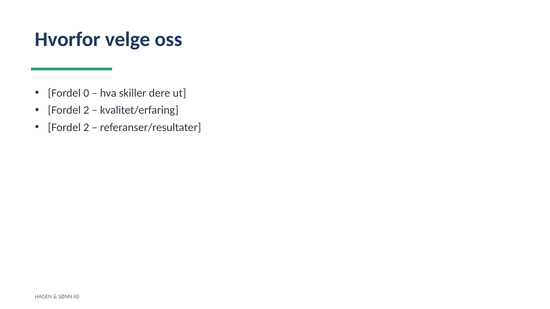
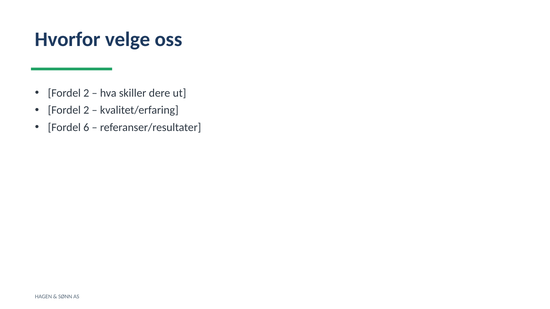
0 at (86, 93): 0 -> 2
2 at (86, 128): 2 -> 6
